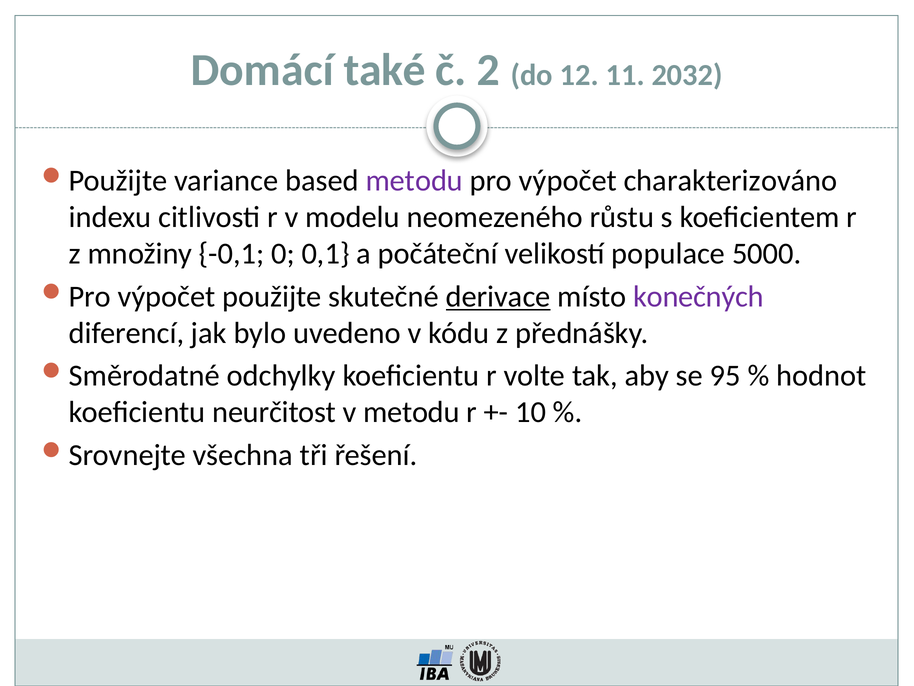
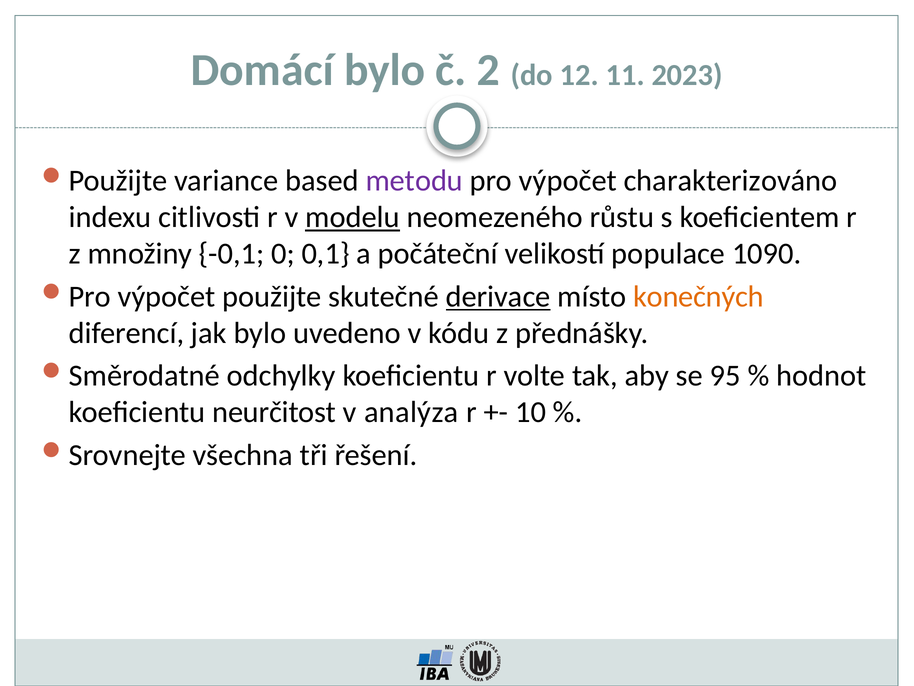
Domácí také: také -> bylo
2032: 2032 -> 2023
modelu underline: none -> present
5000: 5000 -> 1090
konečných colour: purple -> orange
v metodu: metodu -> analýza
